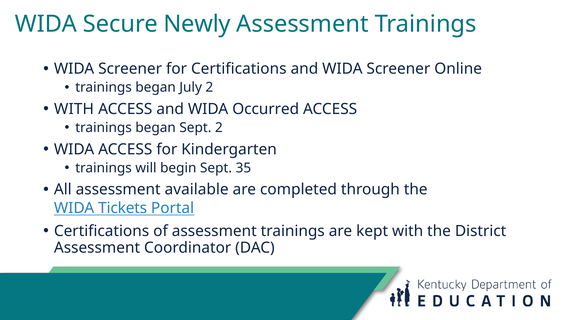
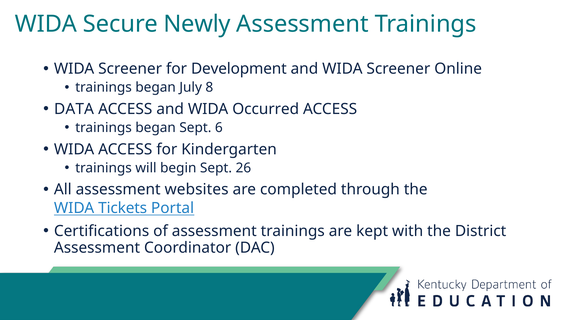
for Certifications: Certifications -> Development
July 2: 2 -> 8
WITH at (74, 109): WITH -> DATA
Sept 2: 2 -> 6
35: 35 -> 26
available: available -> websites
